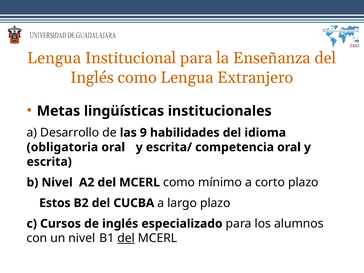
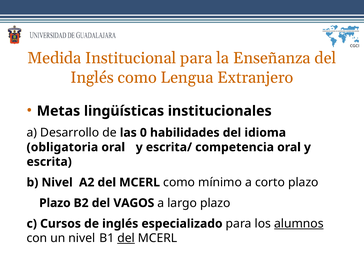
Lengua at (54, 58): Lengua -> Medida
9: 9 -> 0
Estos at (55, 203): Estos -> Plazo
CUCBA: CUCBA -> VAGOS
alumnos underline: none -> present
